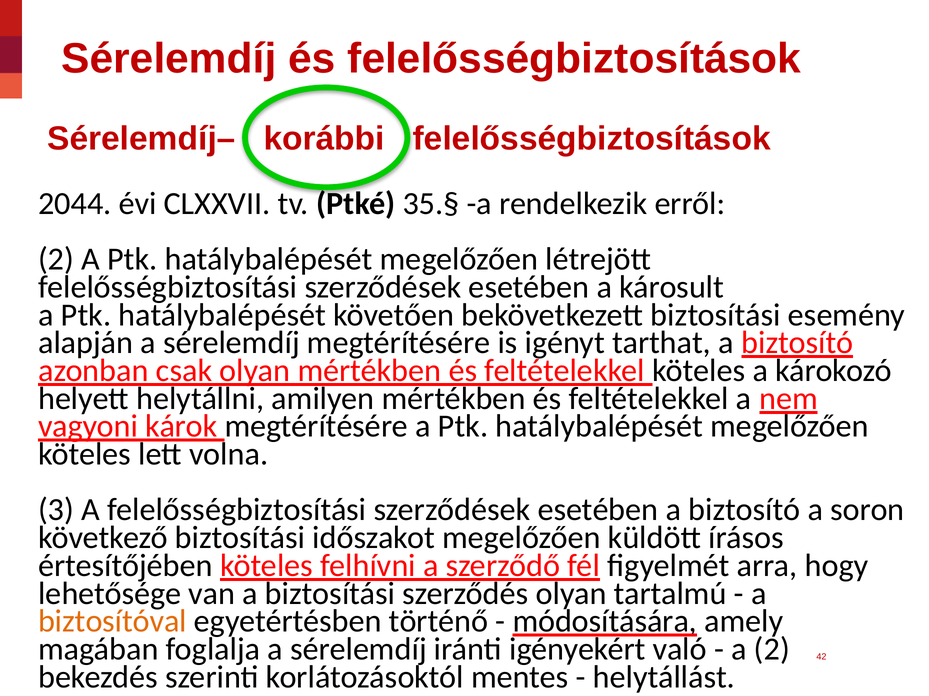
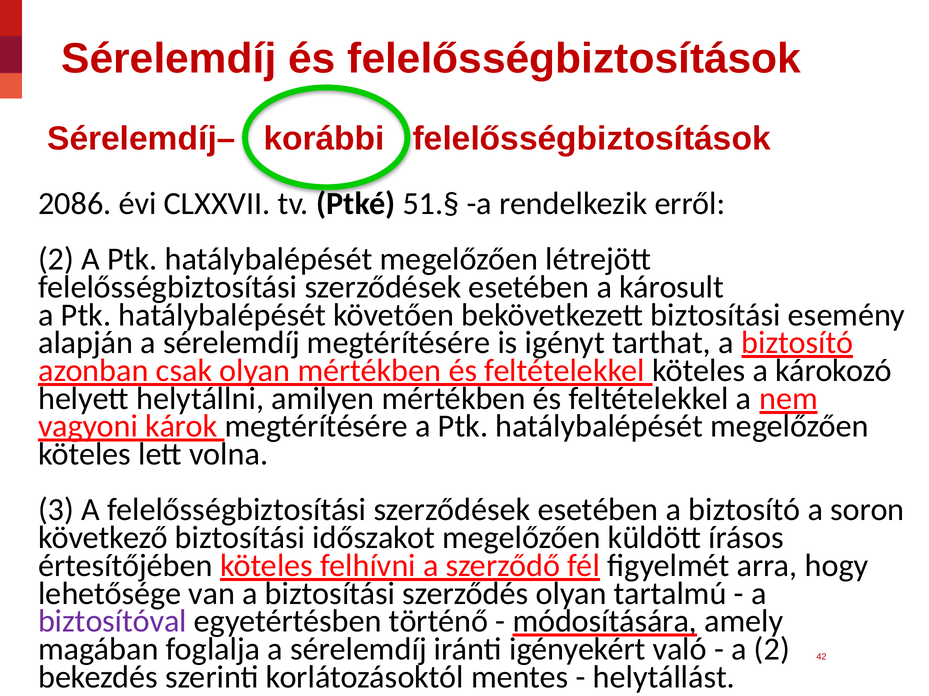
2044: 2044 -> 2086
35.§: 35.§ -> 51.§
biztosítóval colour: orange -> purple
